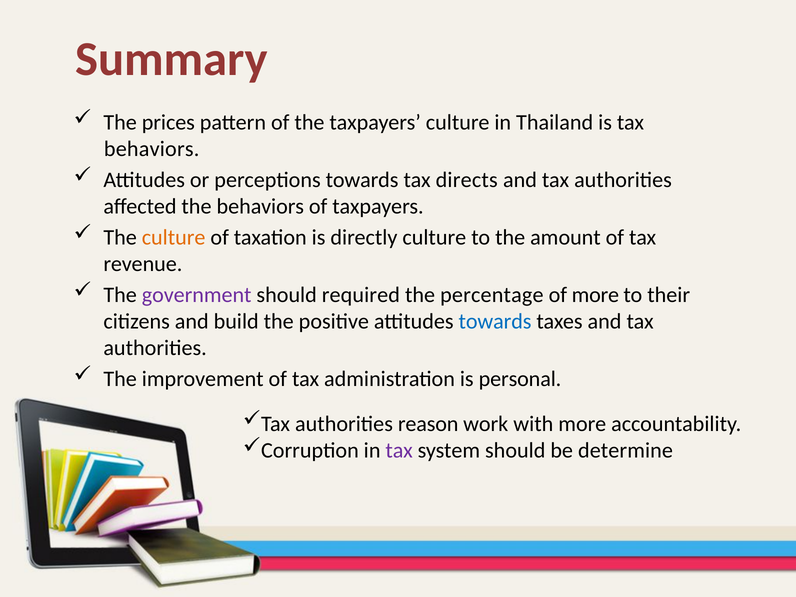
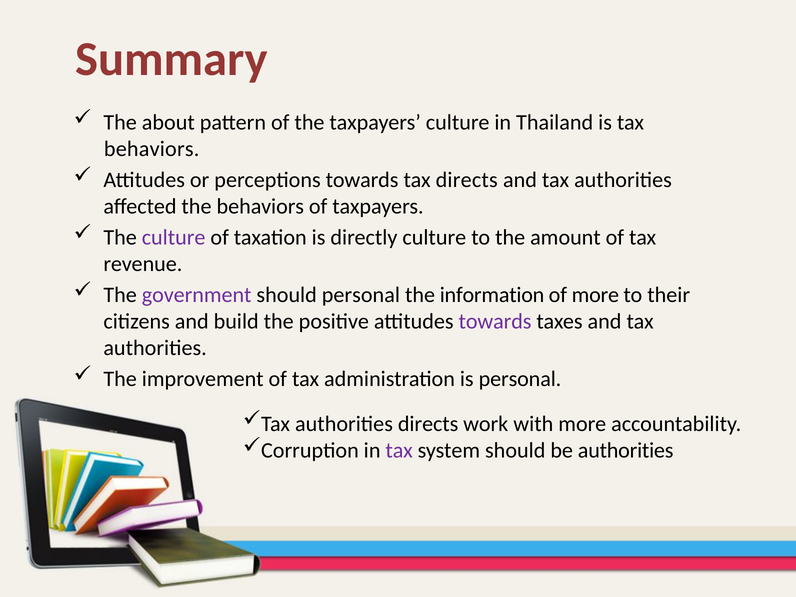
prices: prices -> about
culture at (174, 238) colour: orange -> purple
should required: required -> personal
percentage: percentage -> information
towards at (495, 322) colour: blue -> purple
authorities reason: reason -> directs
be determine: determine -> authorities
